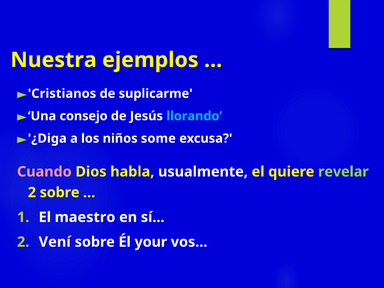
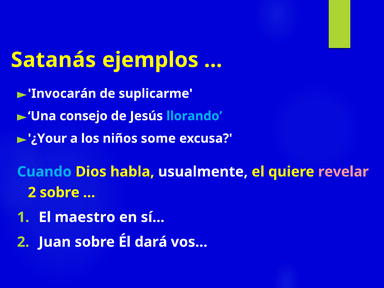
Nuestra: Nuestra -> Satanás
Cristianos: Cristianos -> Invocarán
¿Diga: ¿Diga -> ¿Your
Cuando colour: pink -> light blue
revelar colour: light green -> pink
Vení: Vení -> Juan
your: your -> dará
